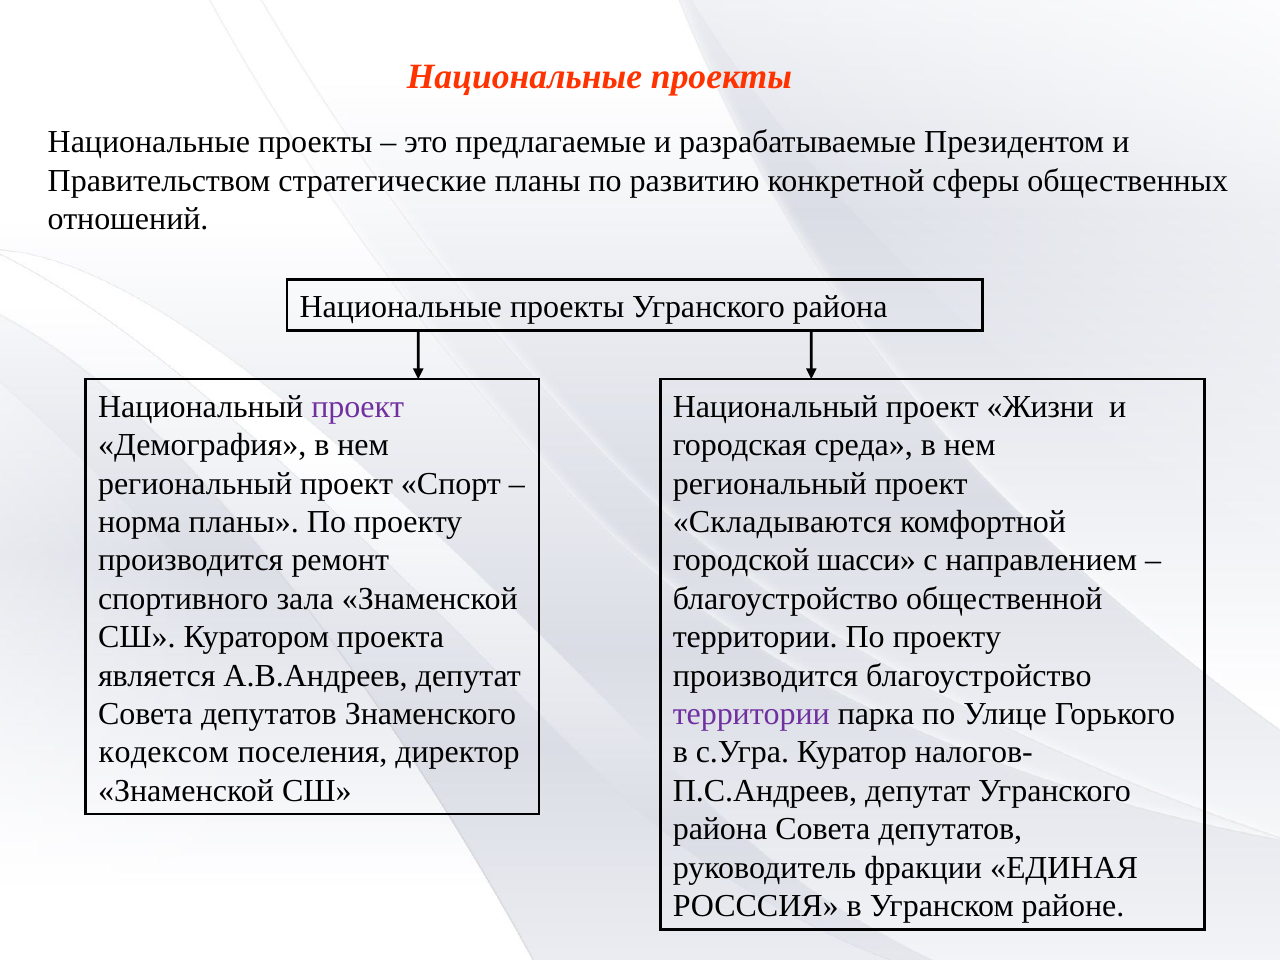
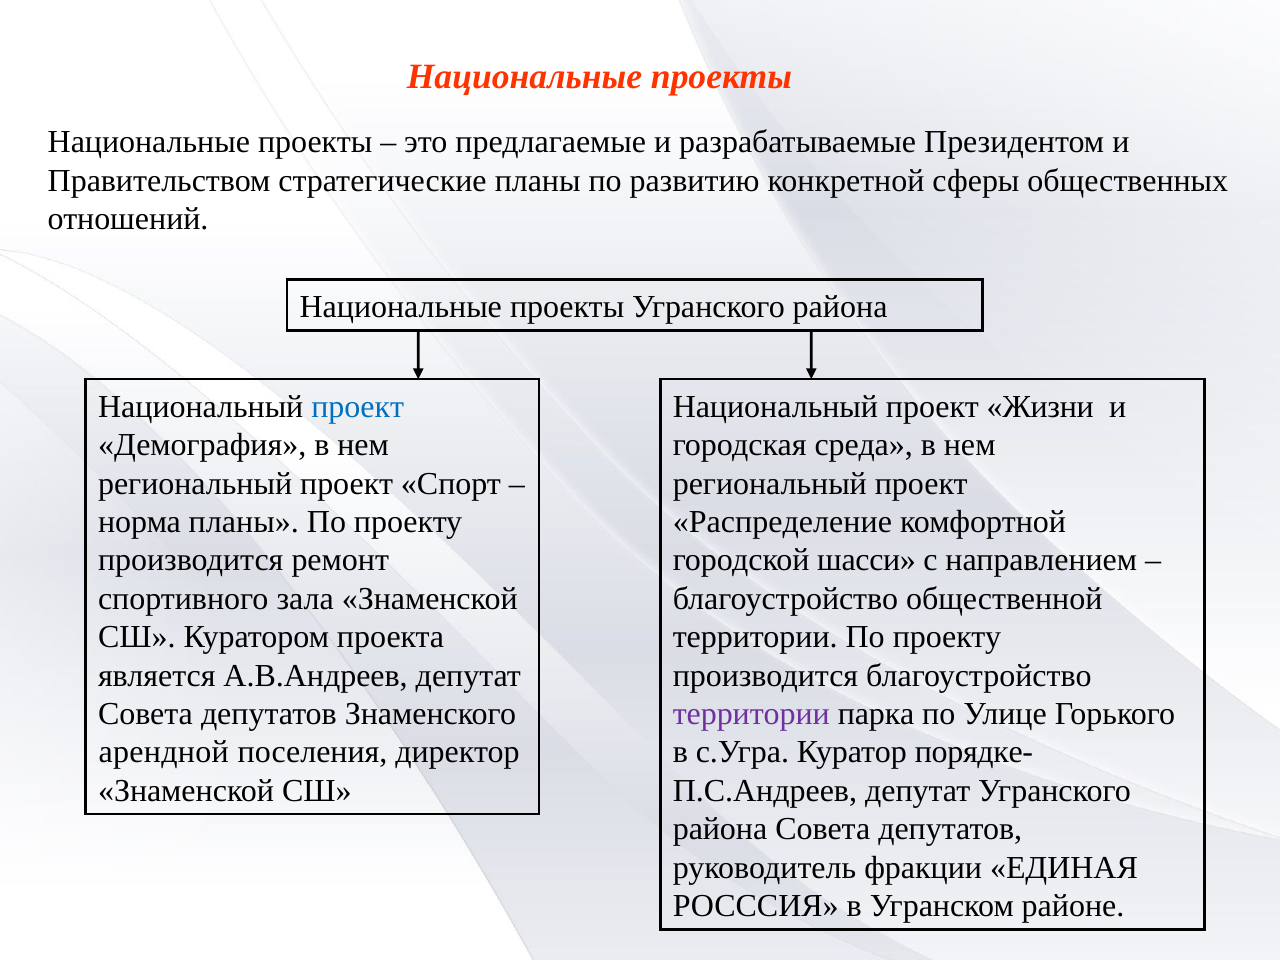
проект at (358, 407) colour: purple -> blue
Складываются: Складываются -> Распределение
кодексом: кодексом -> арендной
налогов-: налогов- -> порядке-
